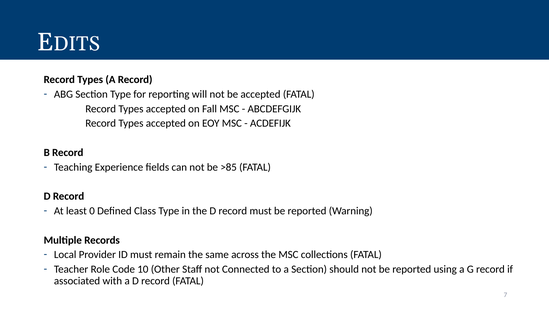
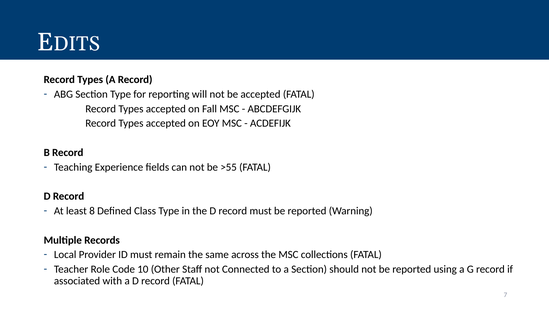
>85: >85 -> >55
0: 0 -> 8
